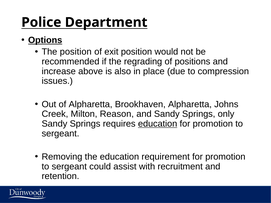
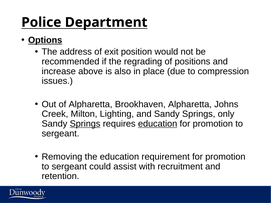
The position: position -> address
Reason: Reason -> Lighting
Springs at (85, 124) underline: none -> present
